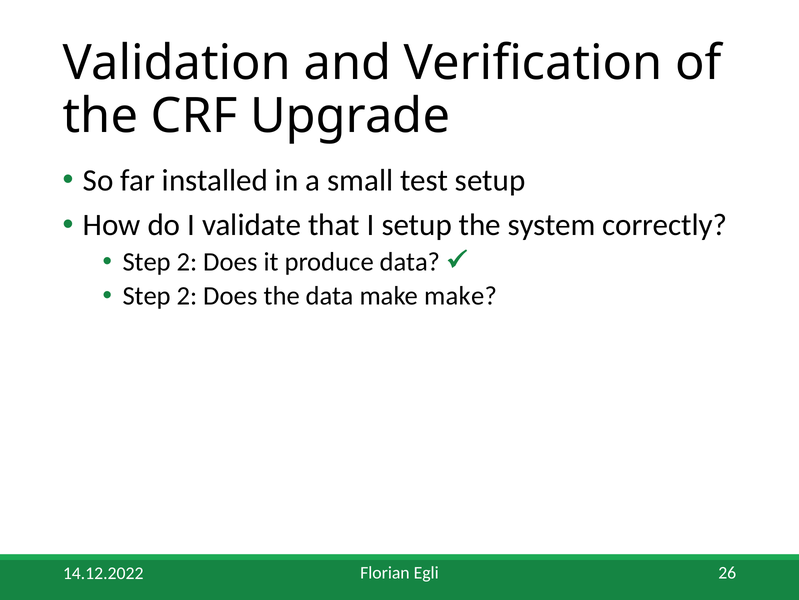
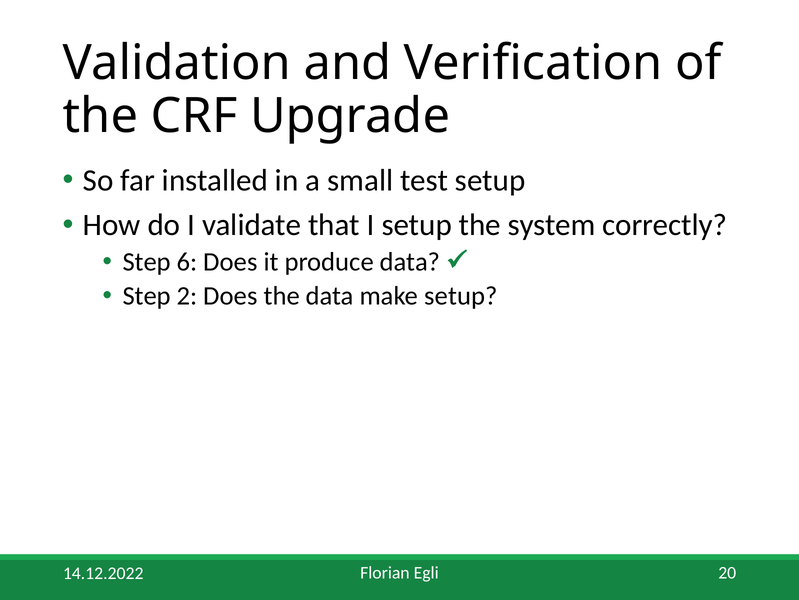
2 at (187, 262): 2 -> 6
make make: make -> setup
26: 26 -> 20
